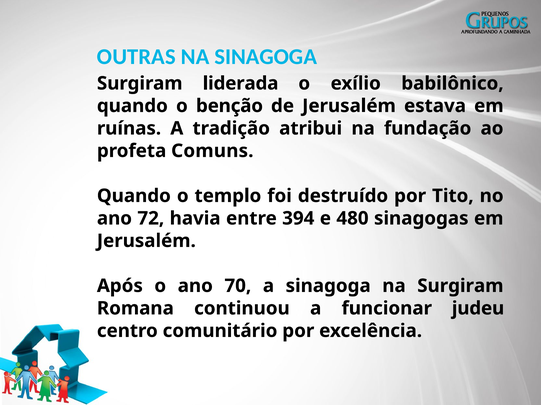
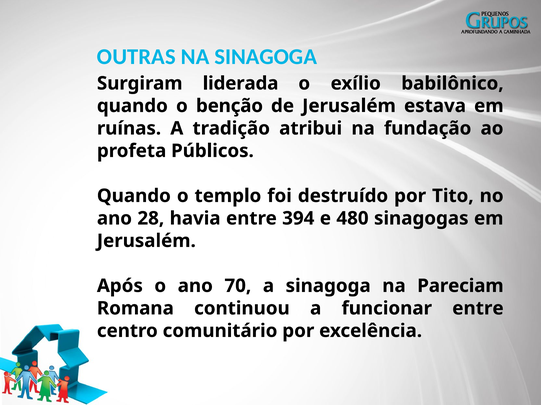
Comuns: Comuns -> Públicos
72: 72 -> 28
na Surgiram: Surgiram -> Pareciam
funcionar judeu: judeu -> entre
